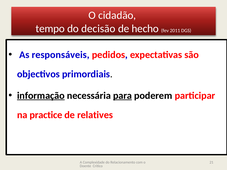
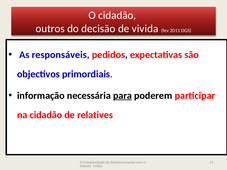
tempo: tempo -> outros
hecho: hecho -> vivida
informação underline: present -> none
na practice: practice -> cidadão
